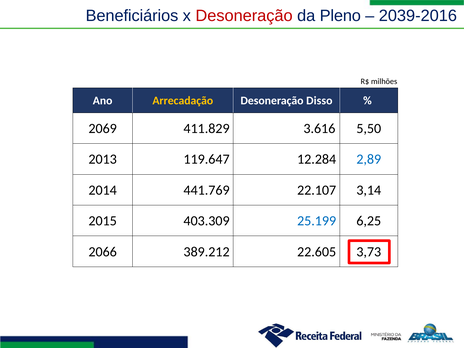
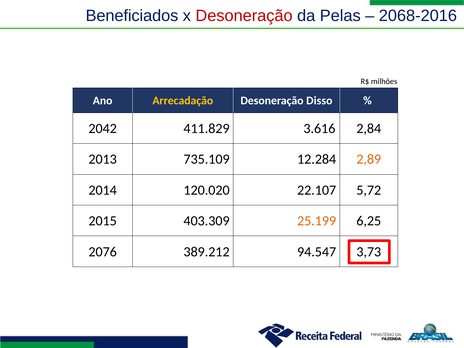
Beneficiários: Beneficiários -> Beneficiados
Pleno: Pleno -> Pelas
2039-2016: 2039-2016 -> 2068-2016
2069: 2069 -> 2042
5,50: 5,50 -> 2,84
119.647: 119.647 -> 735.109
2,89 colour: blue -> orange
441.769: 441.769 -> 120.020
3,14: 3,14 -> 5,72
25.199 colour: blue -> orange
2066: 2066 -> 2076
22.605: 22.605 -> 94.547
